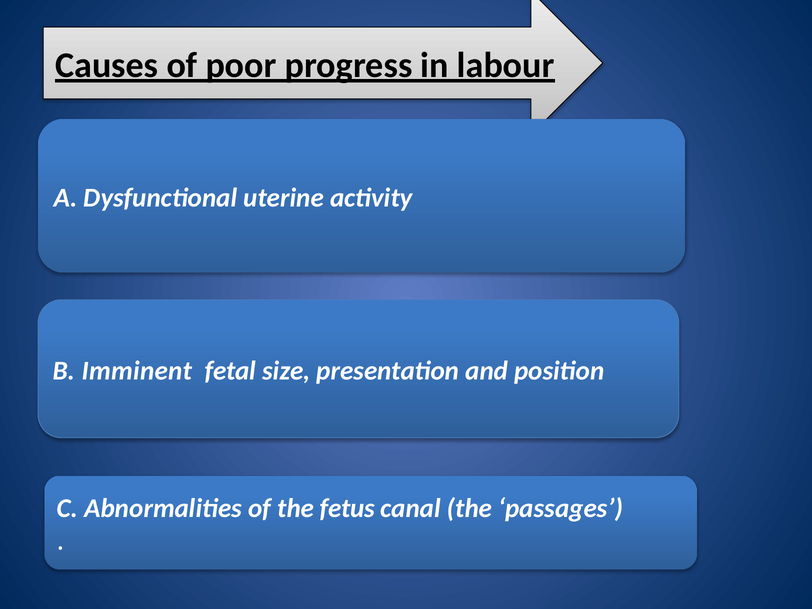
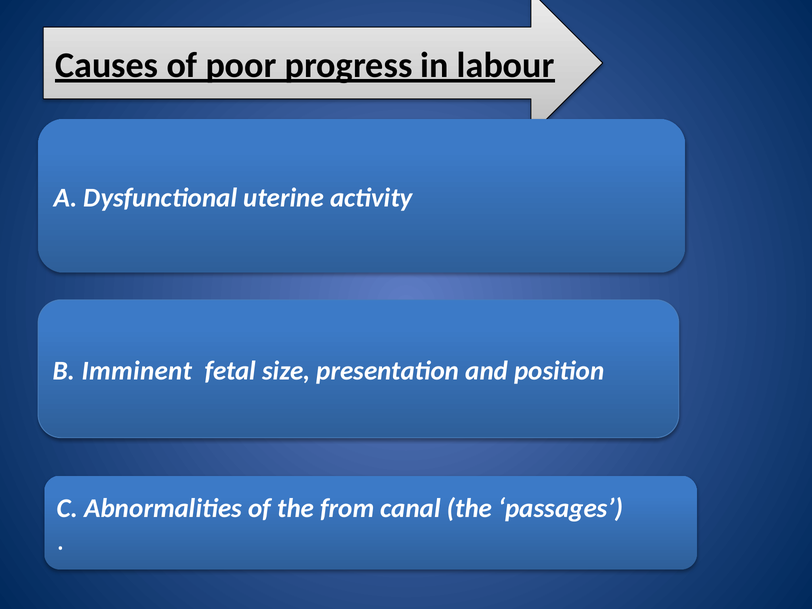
fetus: fetus -> from
